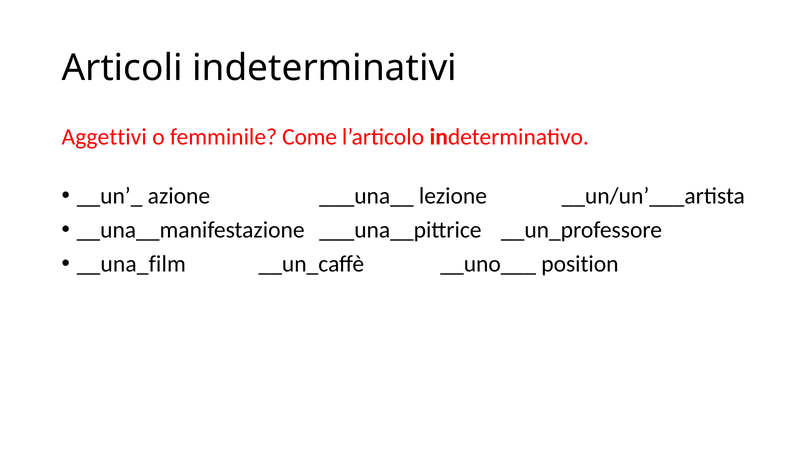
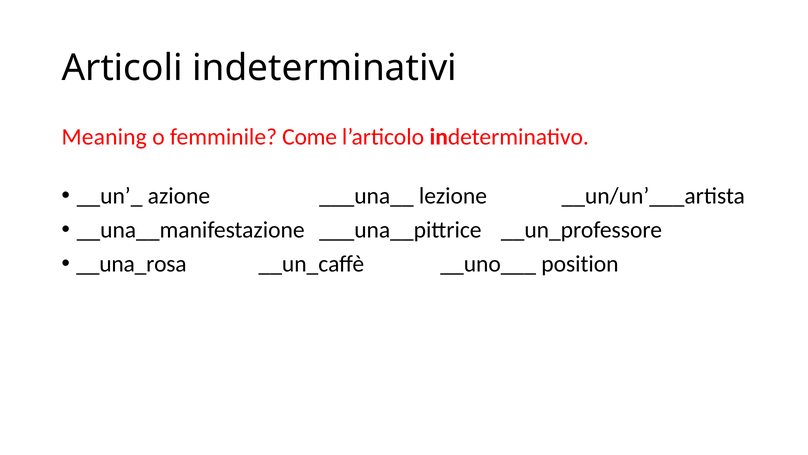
Aggettivi: Aggettivi -> Meaning
__una_film: __una_film -> __una_rosa
